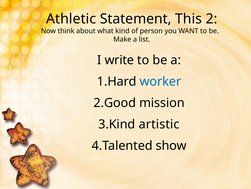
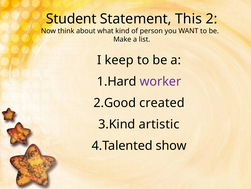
Athletic: Athletic -> Student
write: write -> keep
worker colour: blue -> purple
mission: mission -> created
